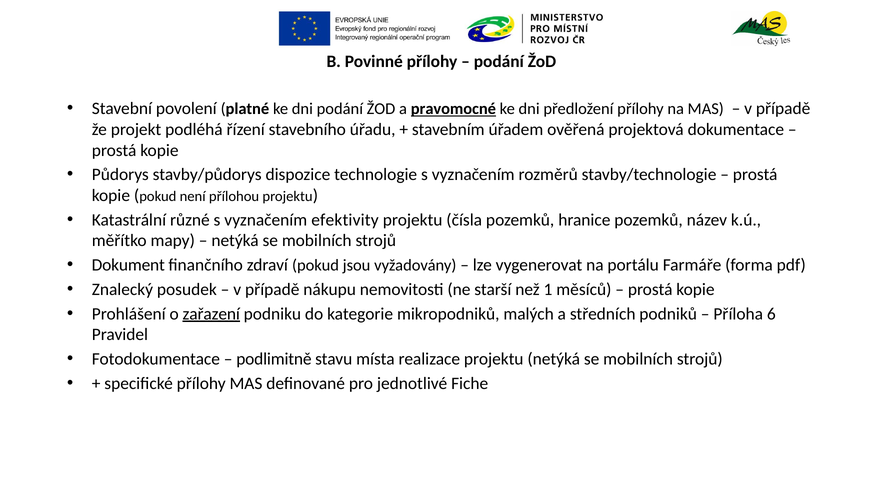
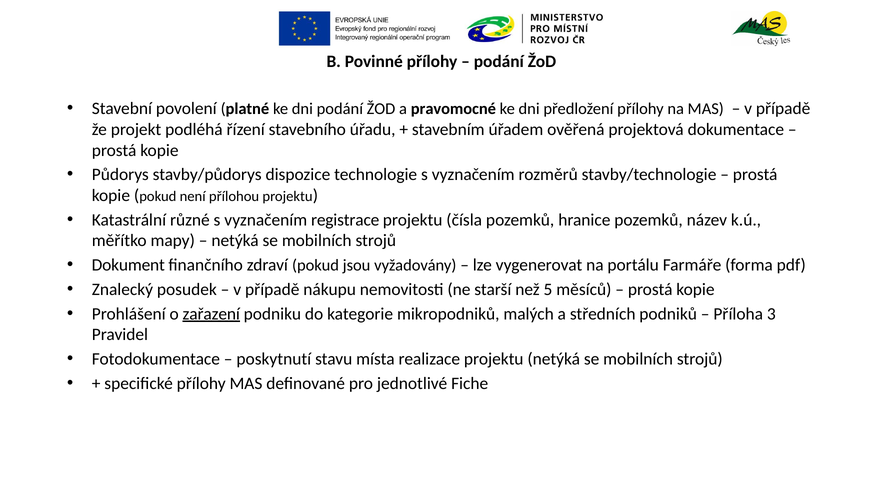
pravomocné underline: present -> none
efektivity: efektivity -> registrace
1: 1 -> 5
6: 6 -> 3
podlimitně: podlimitně -> poskytnutí
